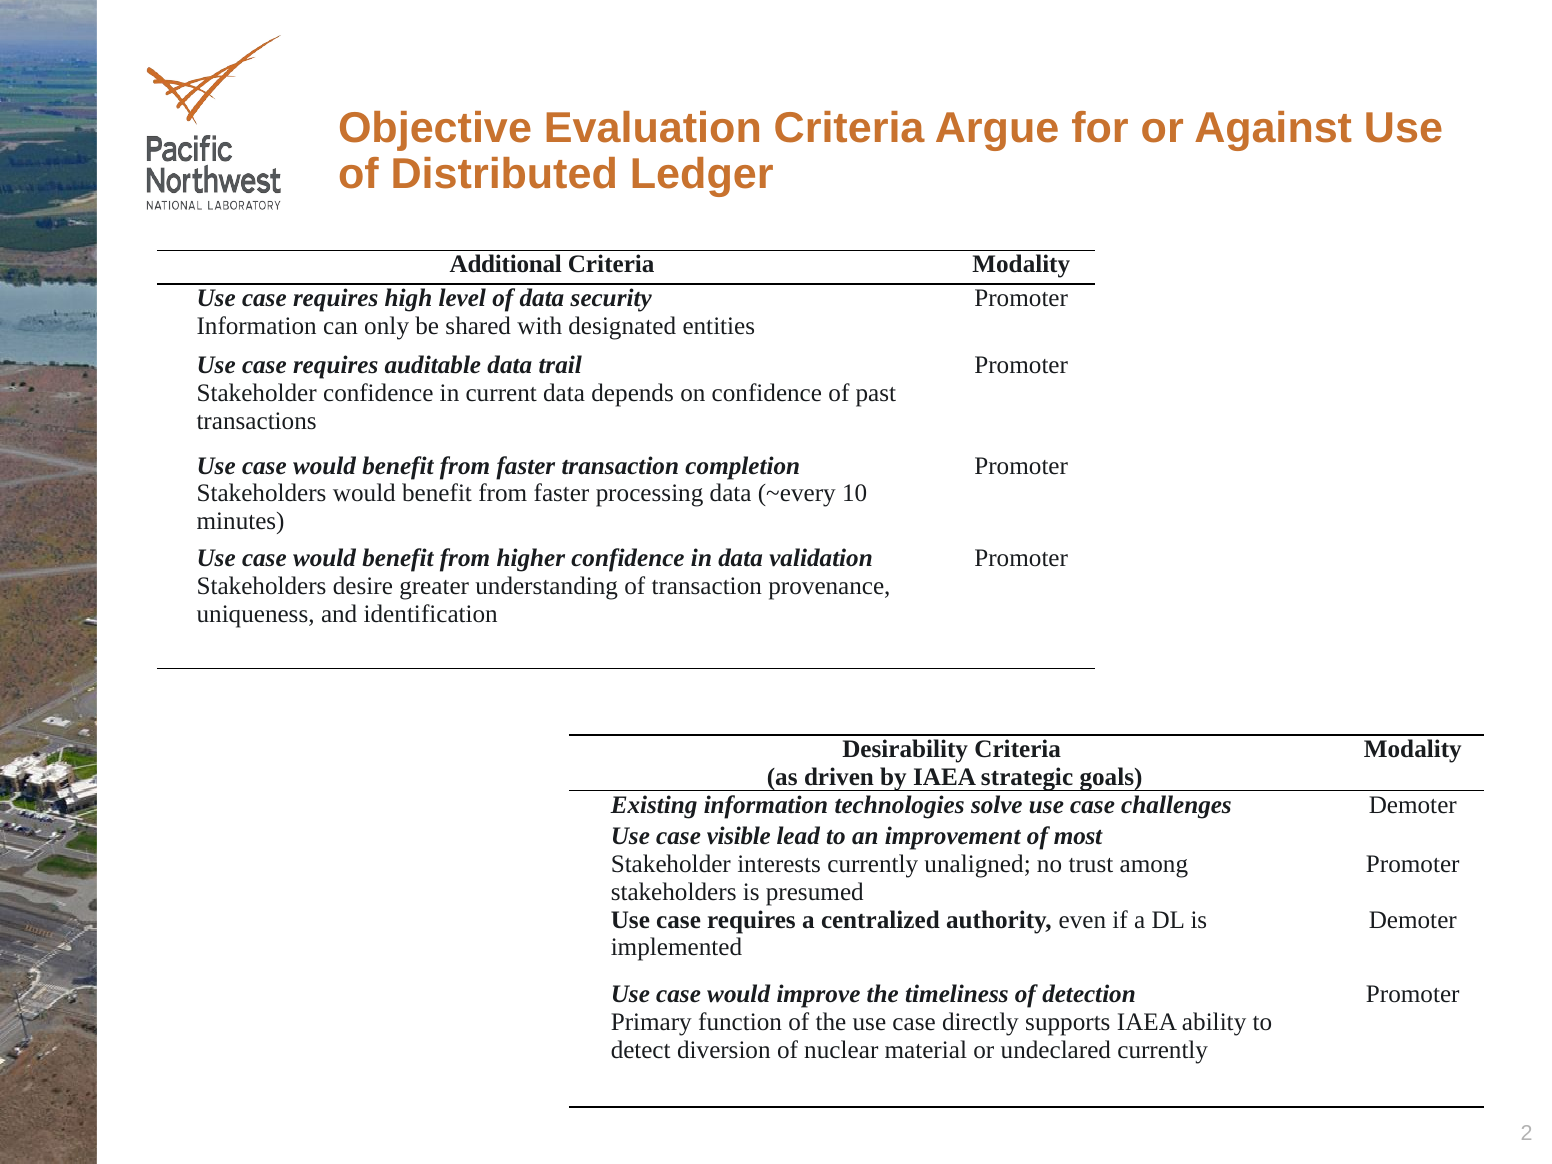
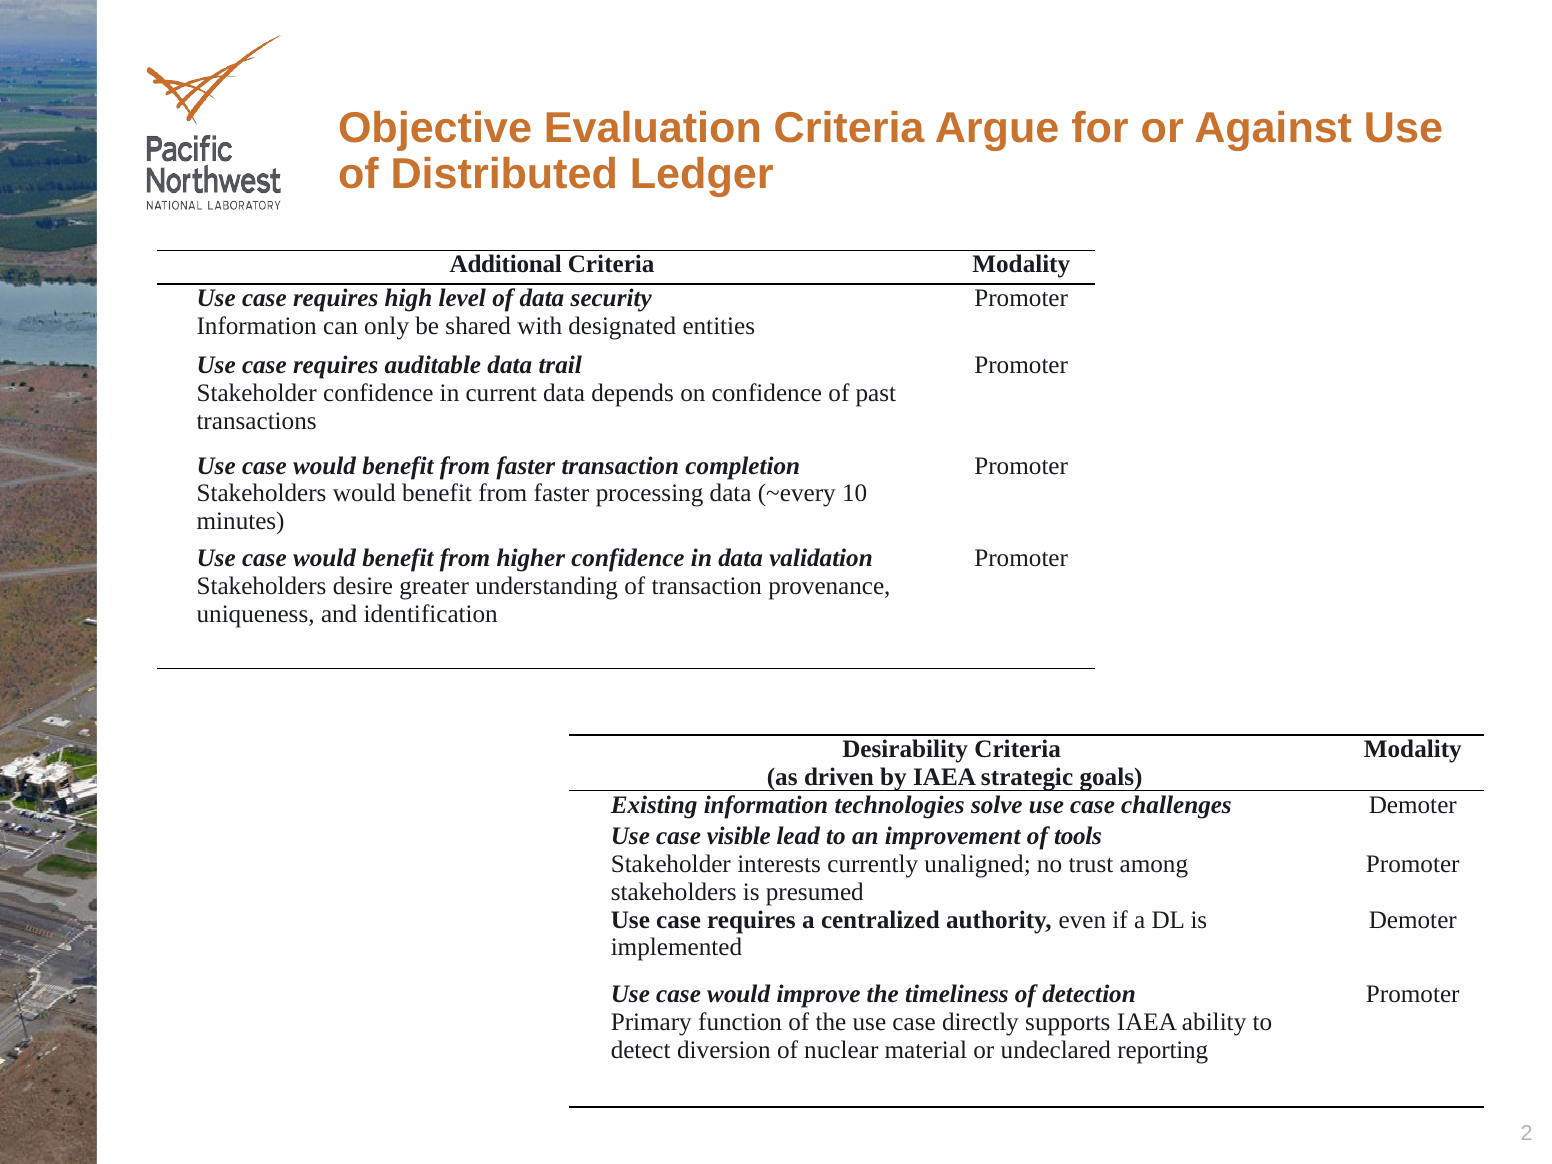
most: most -> tools
undeclared currently: currently -> reporting
